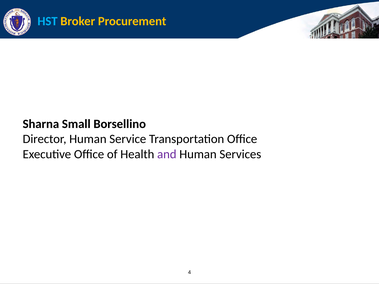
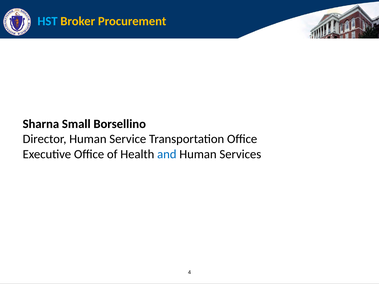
and colour: purple -> blue
